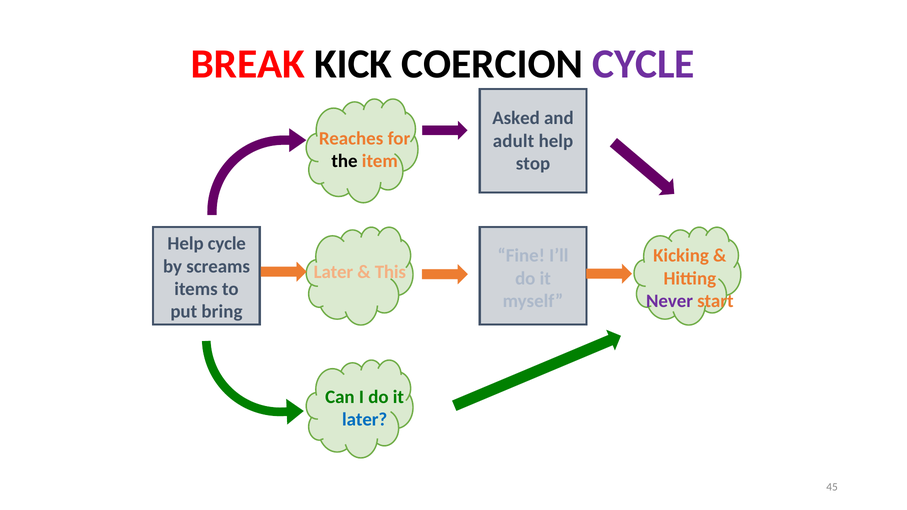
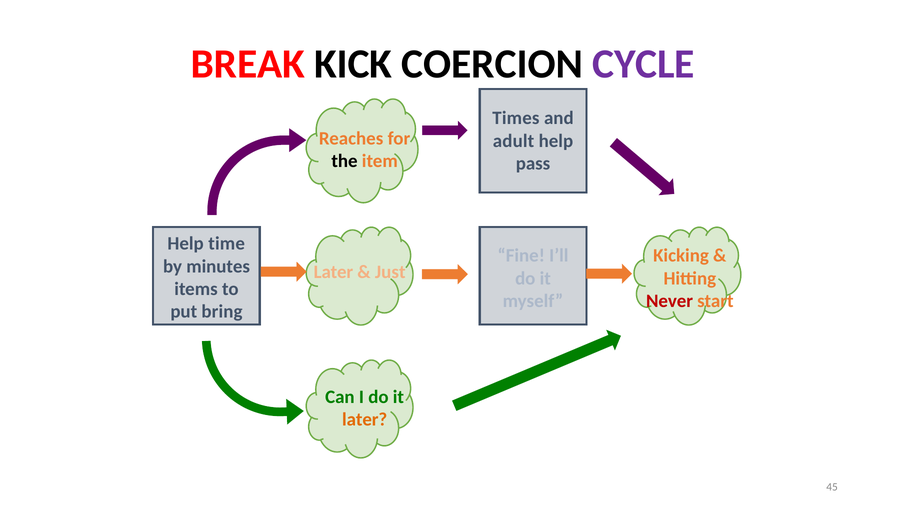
Asked: Asked -> Times
stop: stop -> pass
Help cycle: cycle -> time
screams: screams -> minutes
This: This -> Just
Never colour: purple -> red
later at (365, 420) colour: blue -> orange
